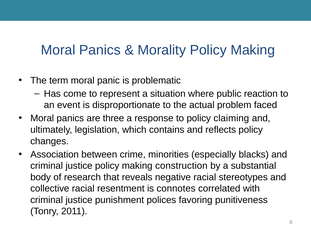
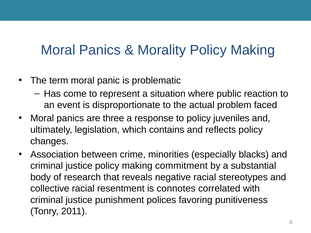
claiming: claiming -> juveniles
construction: construction -> commitment
